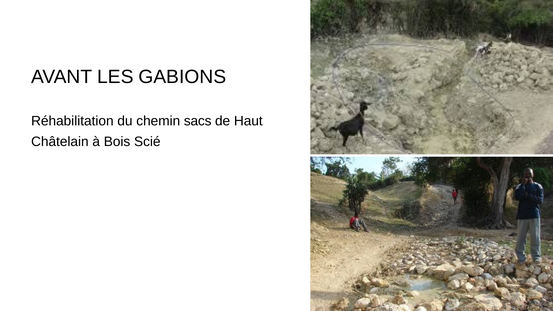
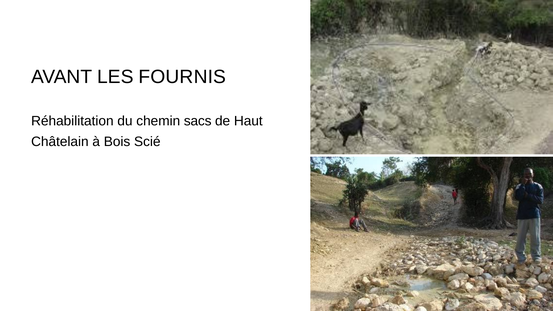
GABIONS: GABIONS -> FOURNIS
